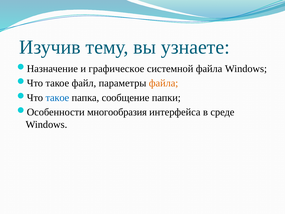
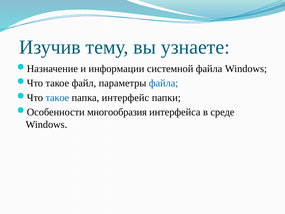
графическое: графическое -> информации
файла at (164, 83) colour: orange -> blue
сообщение: сообщение -> интерфейс
